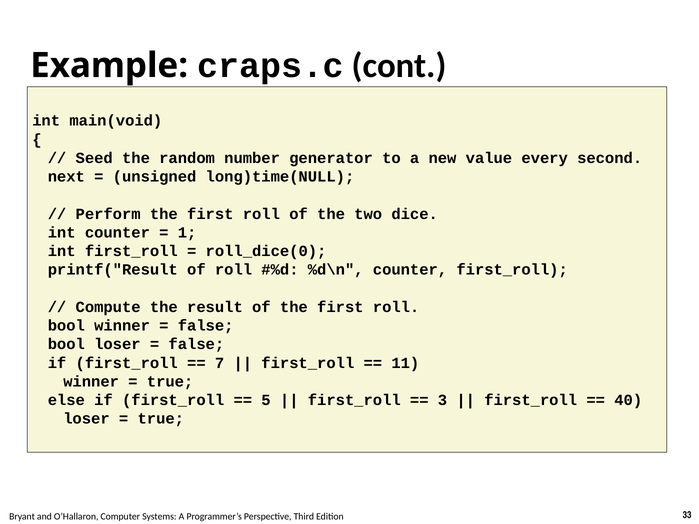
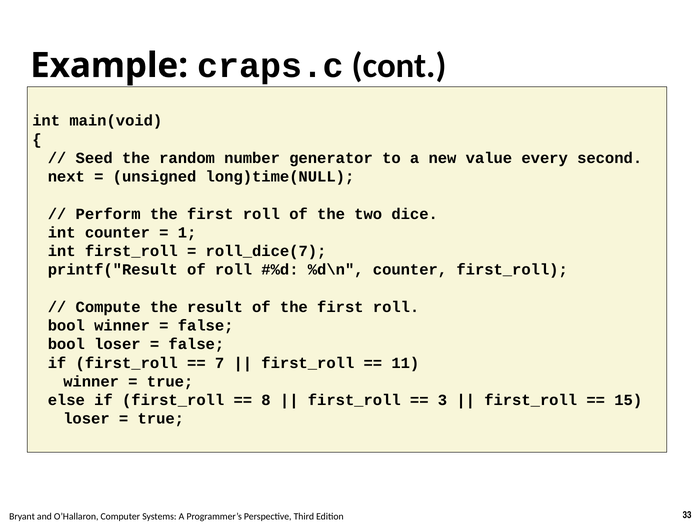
roll_dice(0: roll_dice(0 -> roll_dice(7
5: 5 -> 8
40: 40 -> 15
